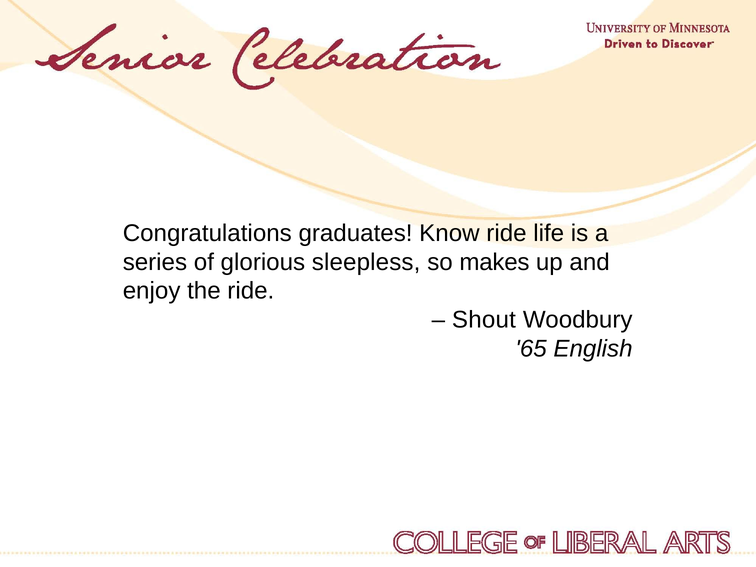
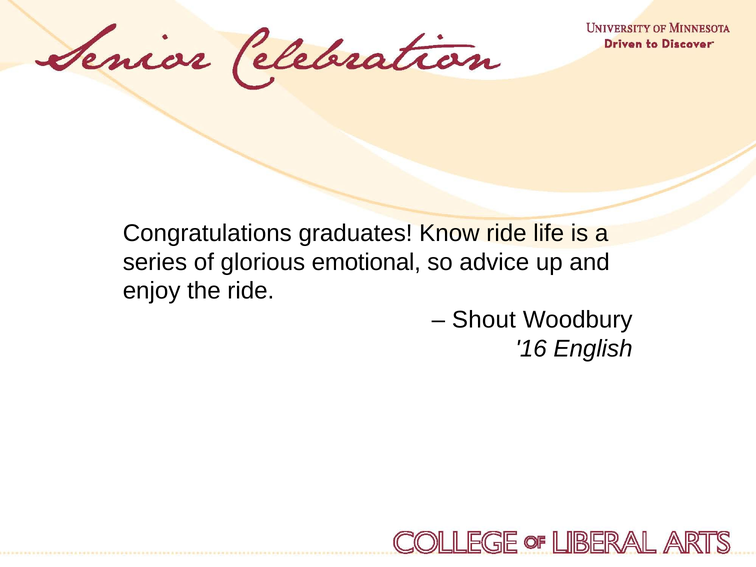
sleepless: sleepless -> emotional
makes: makes -> advice
65: 65 -> 16
